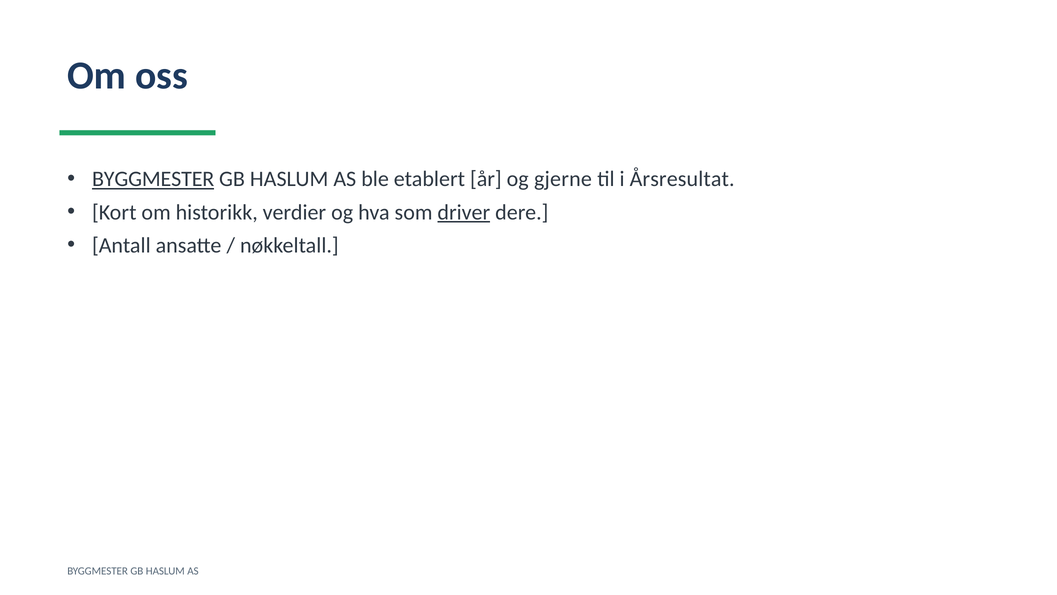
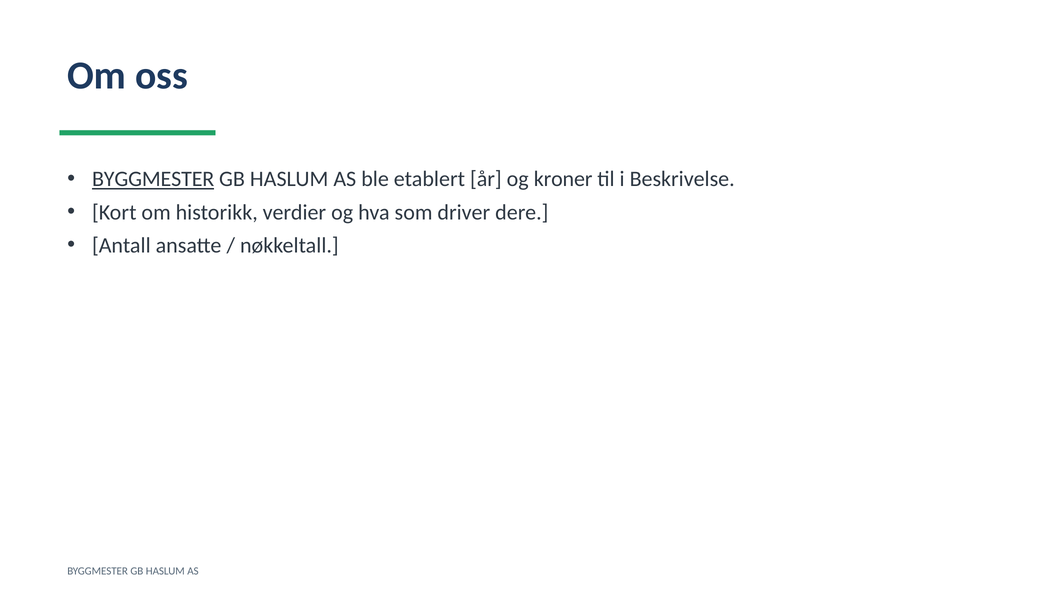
gjerne: gjerne -> kroner
Årsresultat: Årsresultat -> Beskrivelse
driver underline: present -> none
